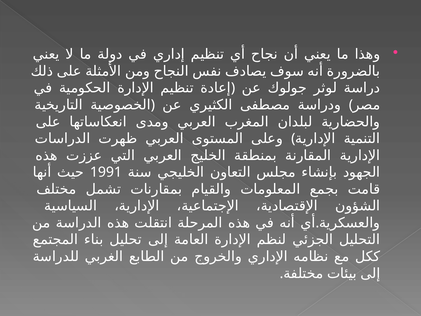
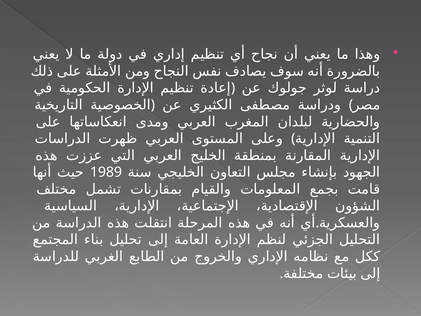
1991: 1991 -> 1989
